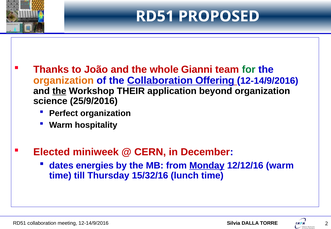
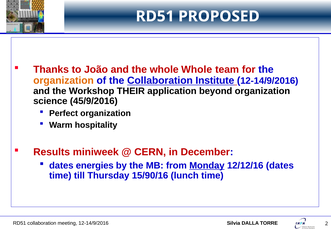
whole Gianni: Gianni -> Whole
for colour: green -> red
Offering: Offering -> Institute
the at (59, 91) underline: present -> none
25/9/2016: 25/9/2016 -> 45/9/2016
Elected: Elected -> Results
12/12/16 warm: warm -> dates
15/32/16: 15/32/16 -> 15/90/16
